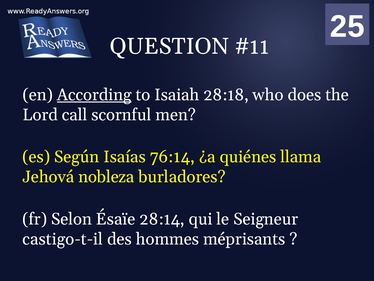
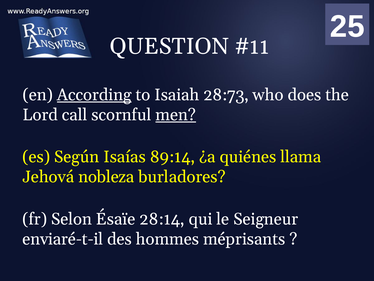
28:18: 28:18 -> 28:73
men underline: none -> present
76:14: 76:14 -> 89:14
castigo-t-il: castigo-t-il -> enviaré-t-il
